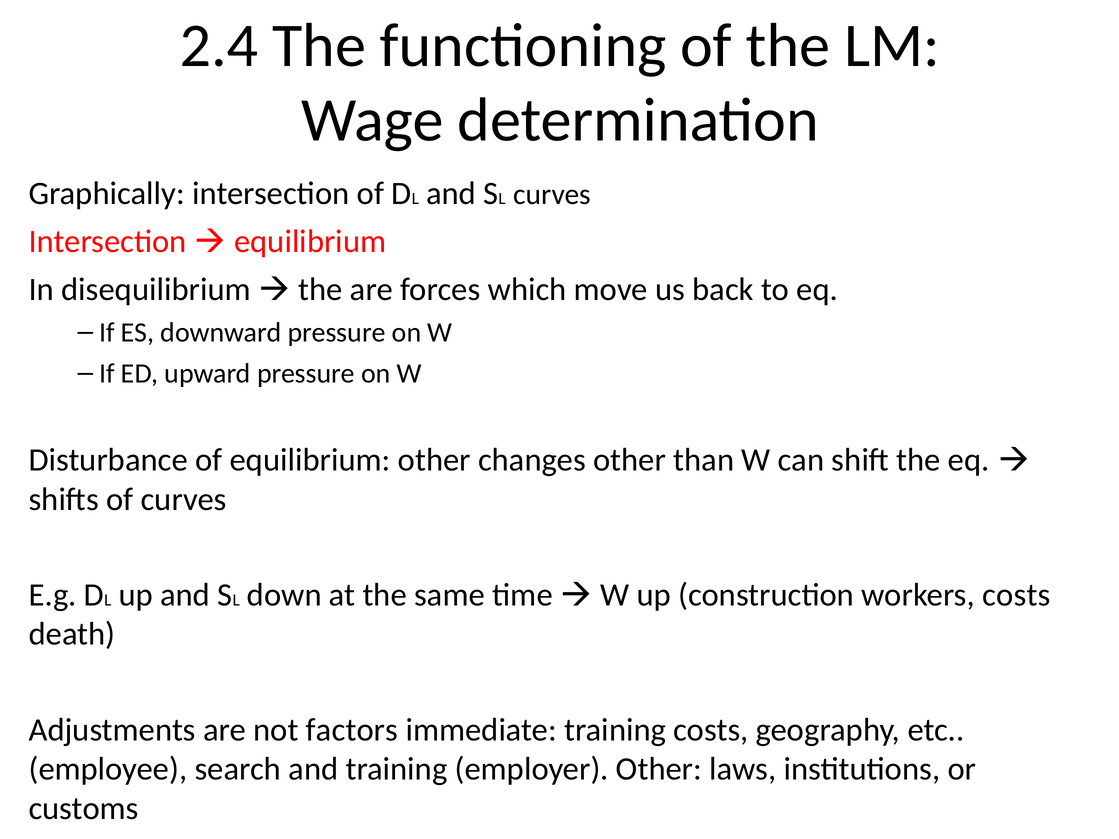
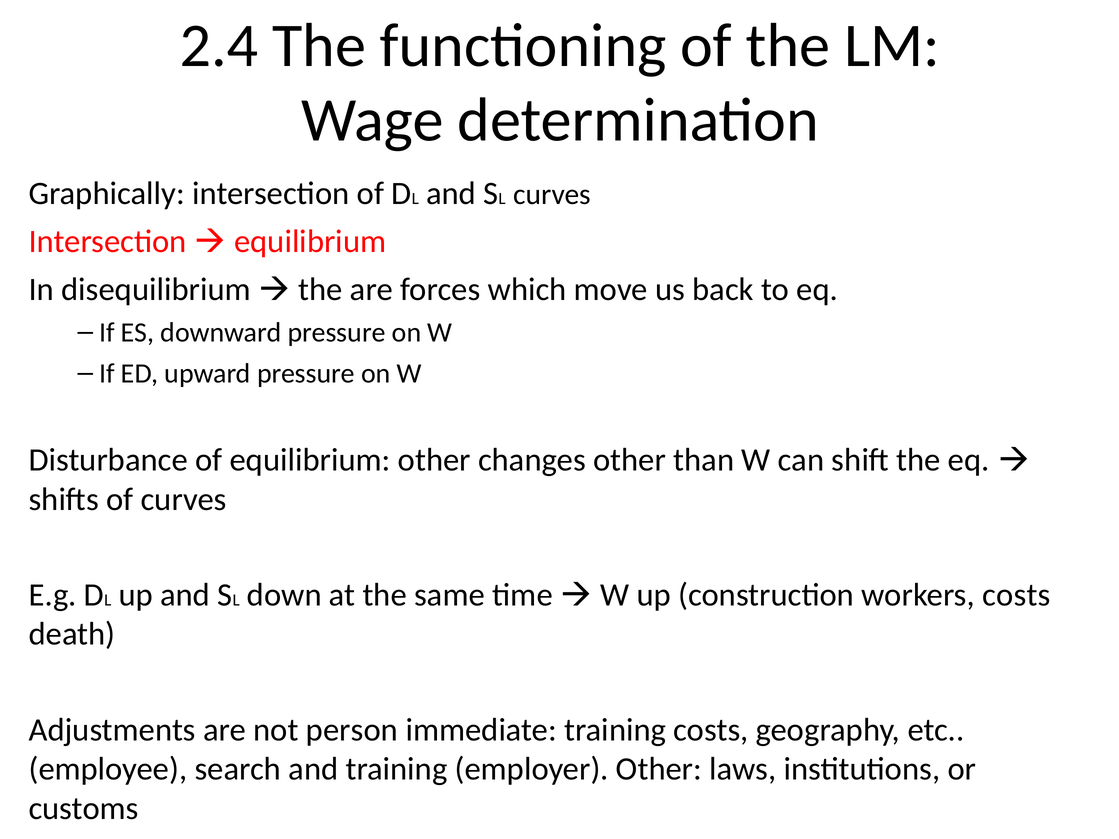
factors: factors -> person
